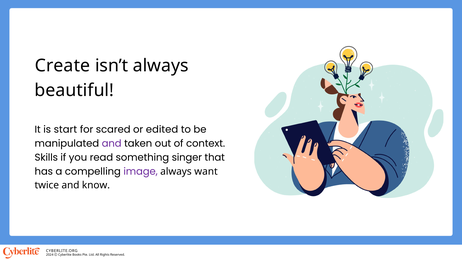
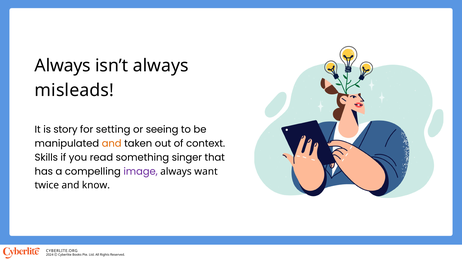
Create at (62, 65): Create -> Always
beautiful: beautiful -> misleads
start: start -> story
scared: scared -> setting
edited: edited -> seeing
and at (112, 144) colour: purple -> orange
